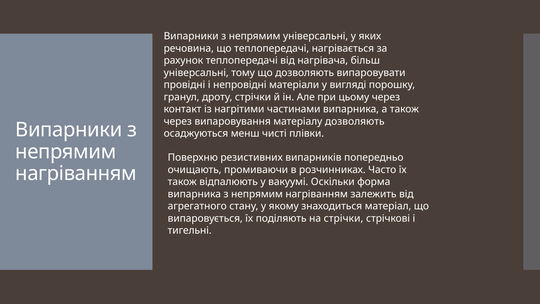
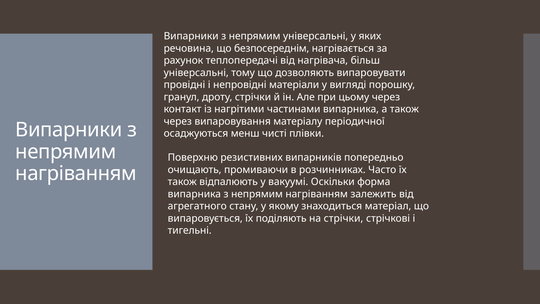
що теплопередачі: теплопередачі -> безпосереднім
матеріалу дозволяють: дозволяють -> періодичної
